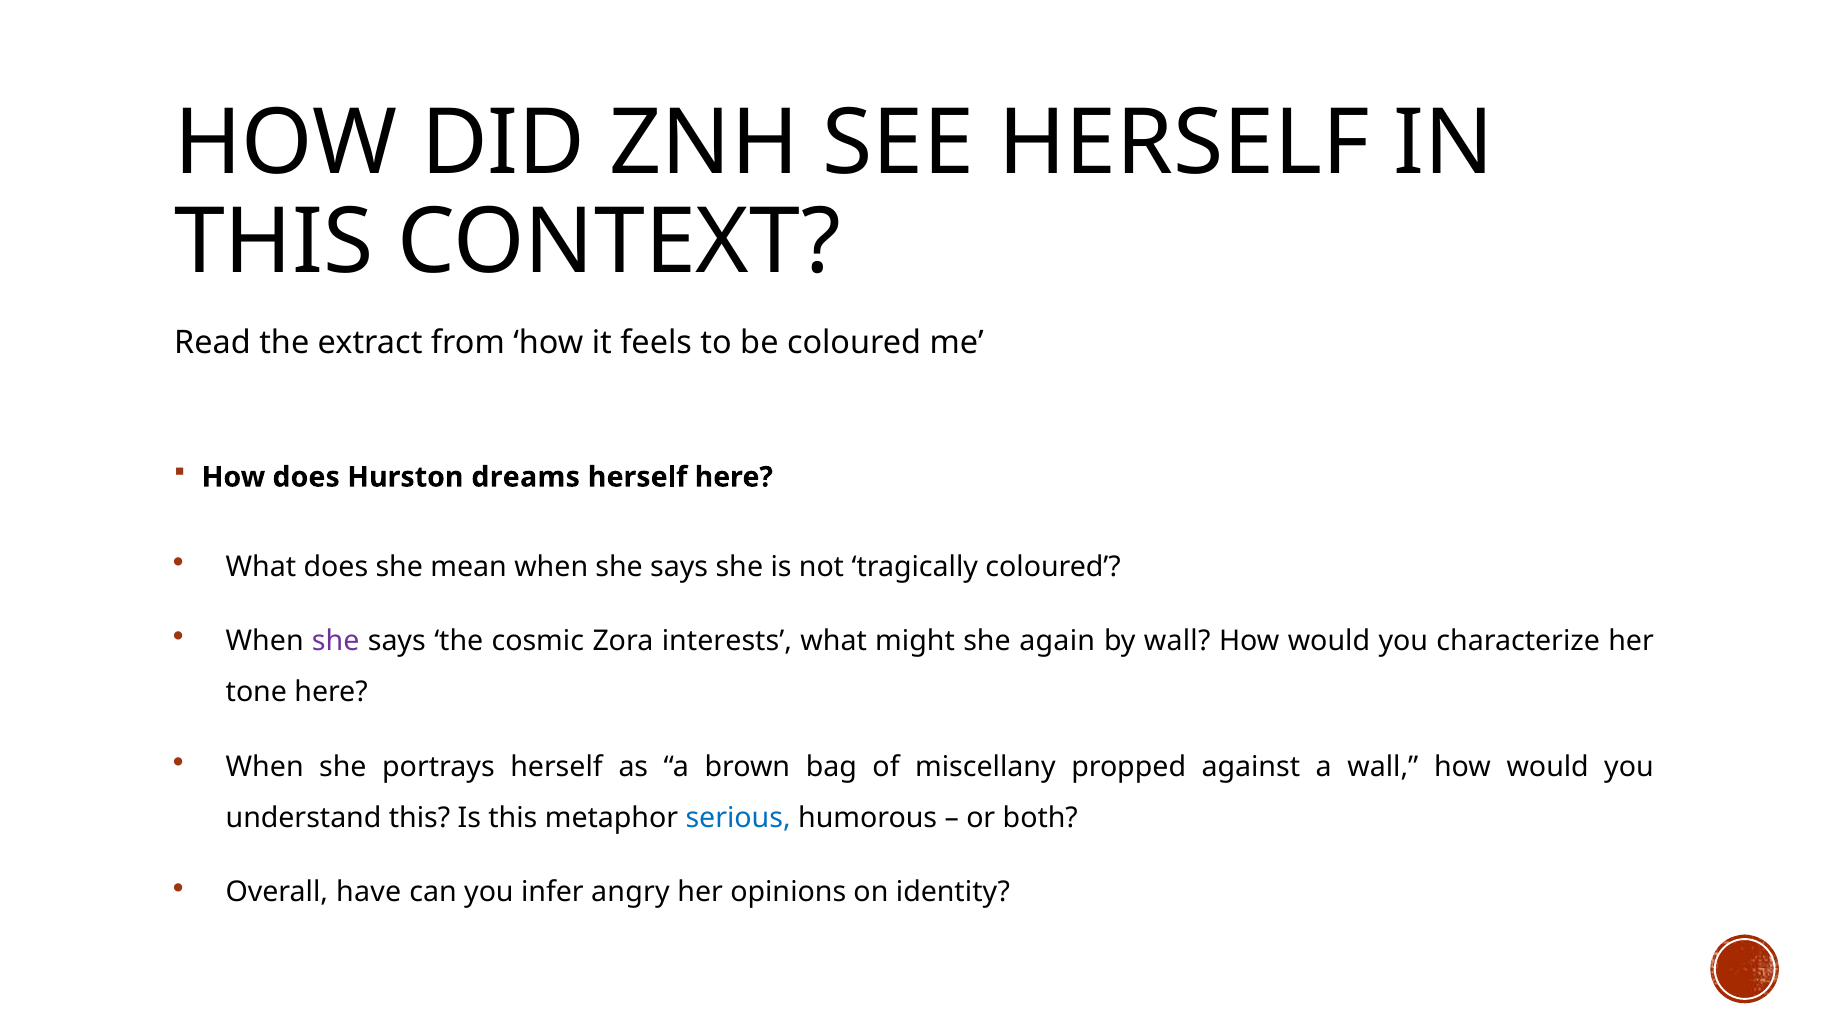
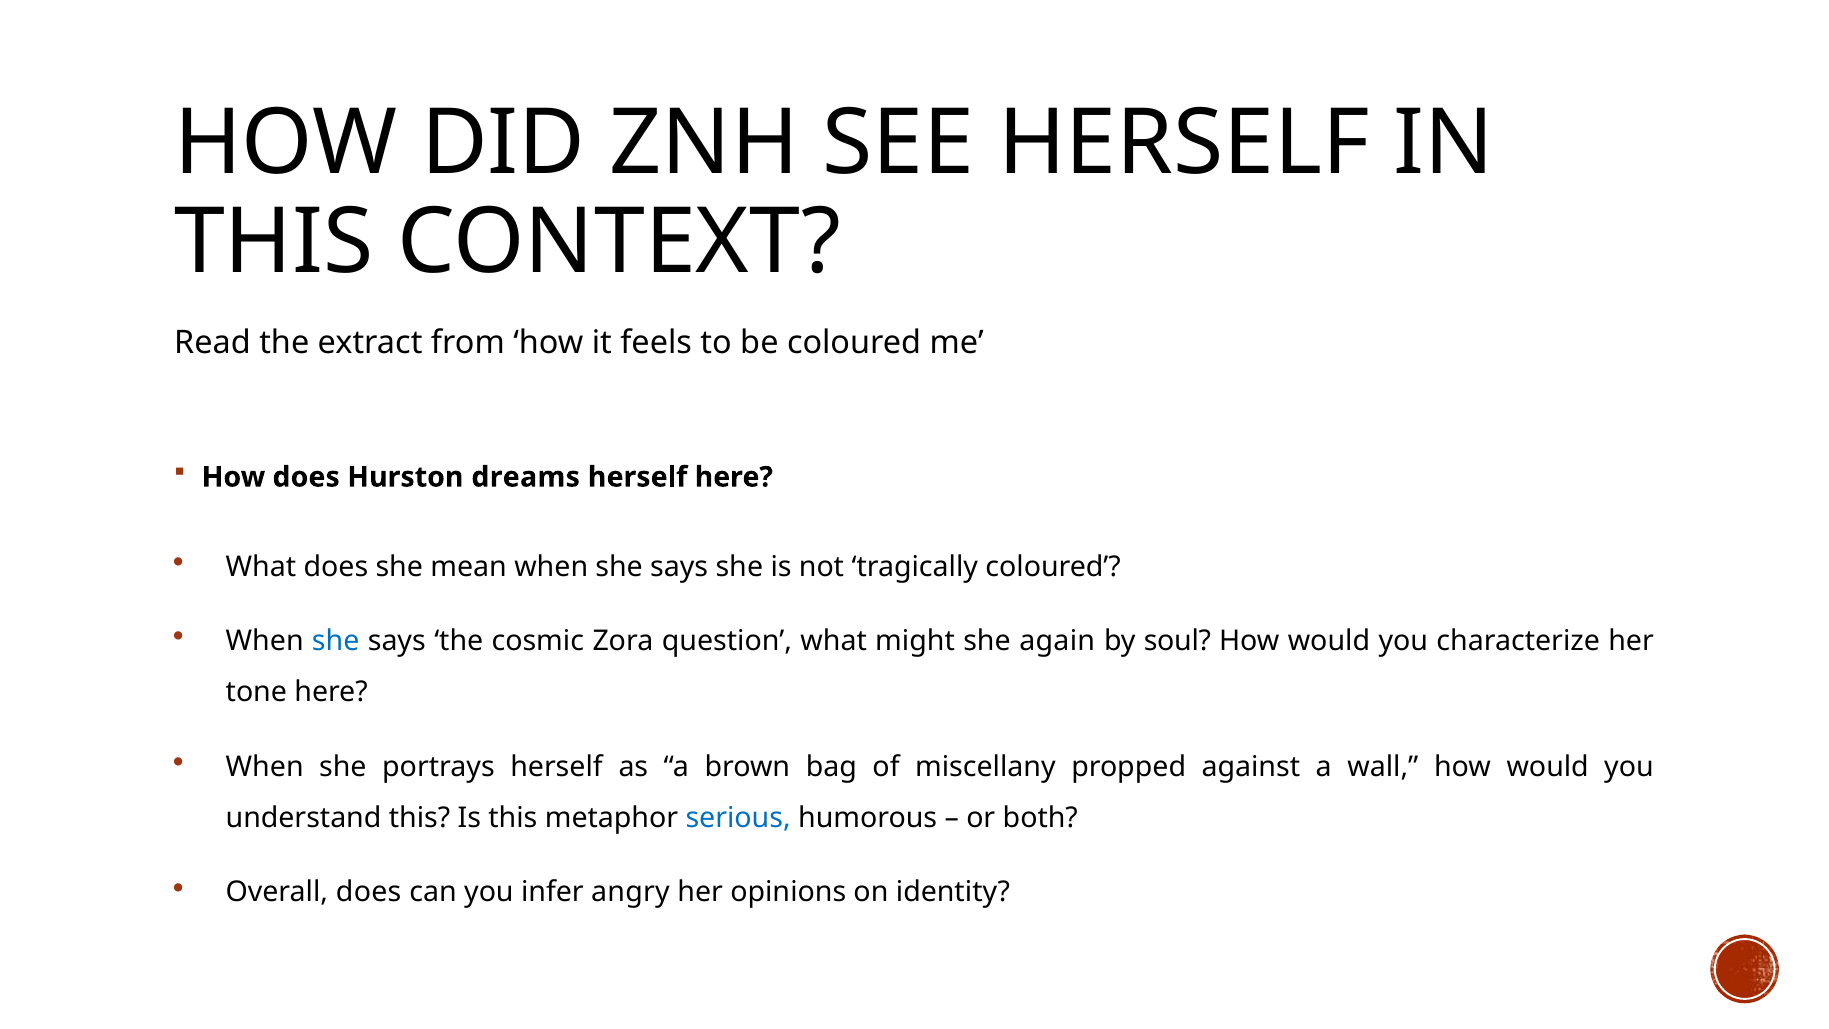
she at (336, 641) colour: purple -> blue
interests: interests -> question
by wall: wall -> soul
Overall have: have -> does
